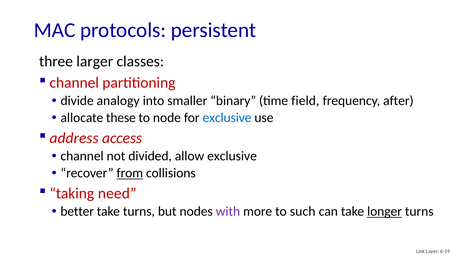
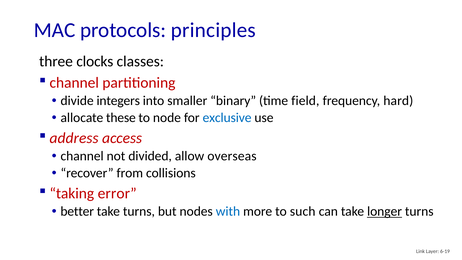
persistent: persistent -> principles
larger: larger -> clocks
analogy: analogy -> integers
after: after -> hard
allow exclusive: exclusive -> overseas
from underline: present -> none
need: need -> error
with colour: purple -> blue
